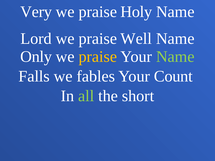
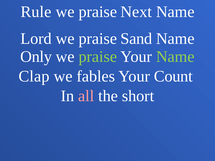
Very: Very -> Rule
Holy: Holy -> Next
Well: Well -> Sand
praise at (98, 57) colour: yellow -> light green
Falls: Falls -> Clap
all colour: light green -> pink
